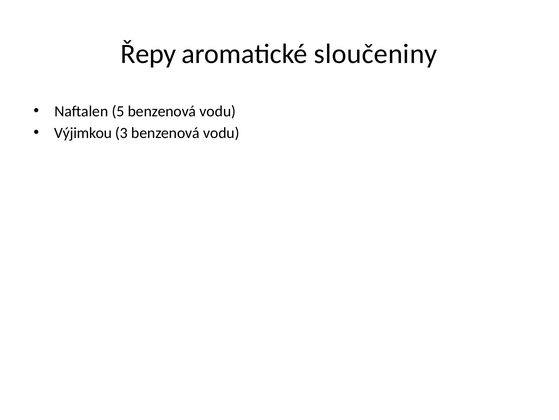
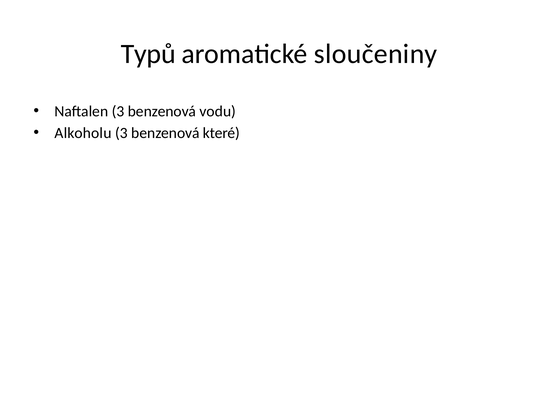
Řepy: Řepy -> Typů
Naftalen 5: 5 -> 3
Výjimkou: Výjimkou -> Alkoholu
3 benzenová vodu: vodu -> které
